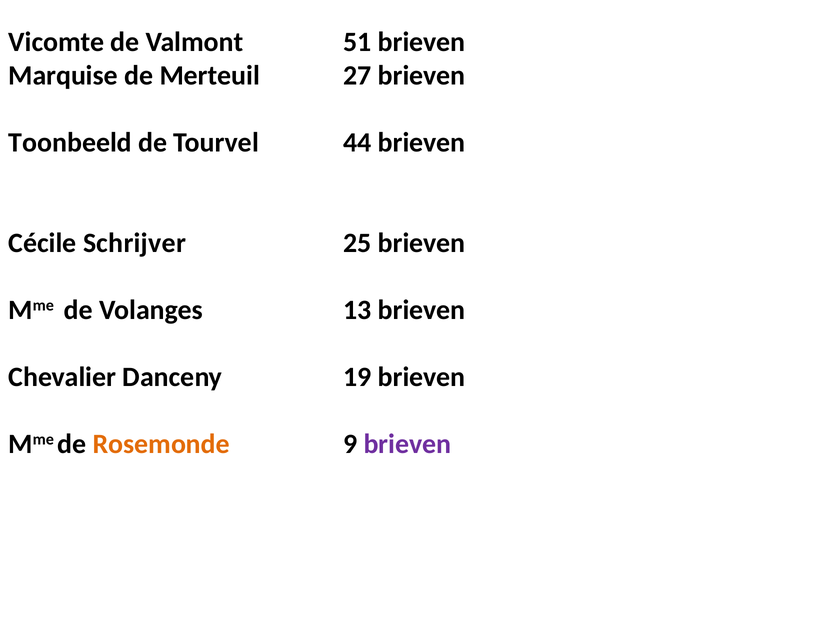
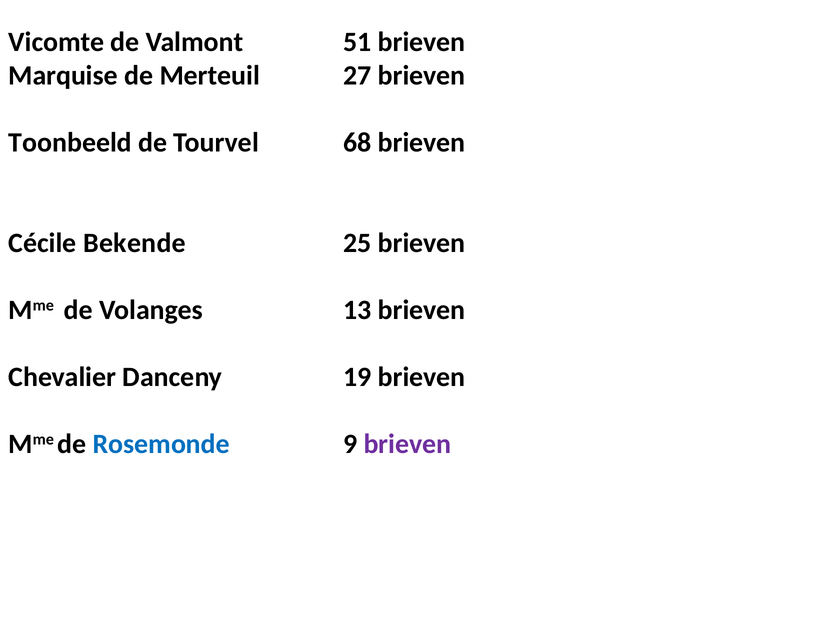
44: 44 -> 68
Schrijver: Schrijver -> Bekende
Rosemonde colour: orange -> blue
